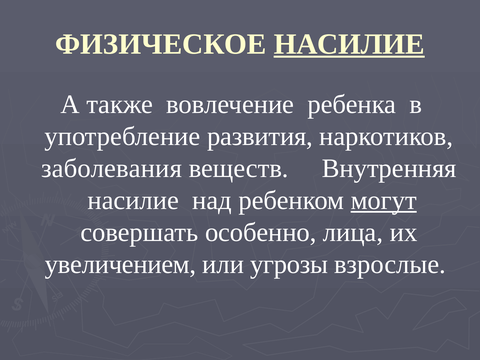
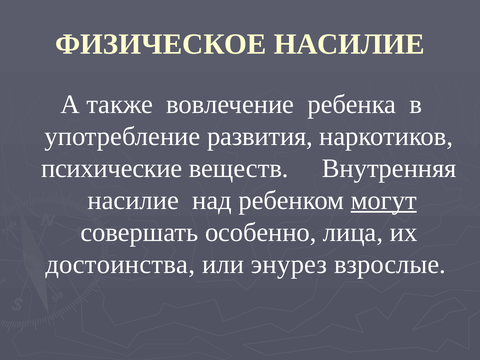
НАСИЛИЕ at (349, 44) underline: present -> none
заболевания: заболевания -> психические
увеличением: увеличением -> достоинства
угрозы: угрозы -> энурез
